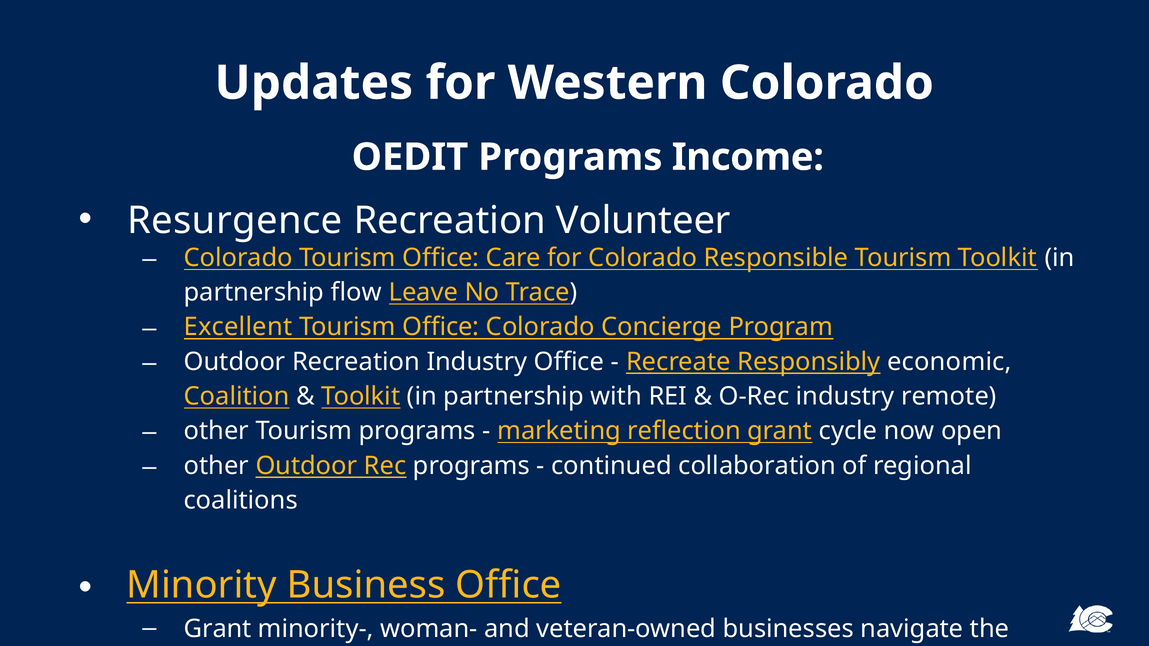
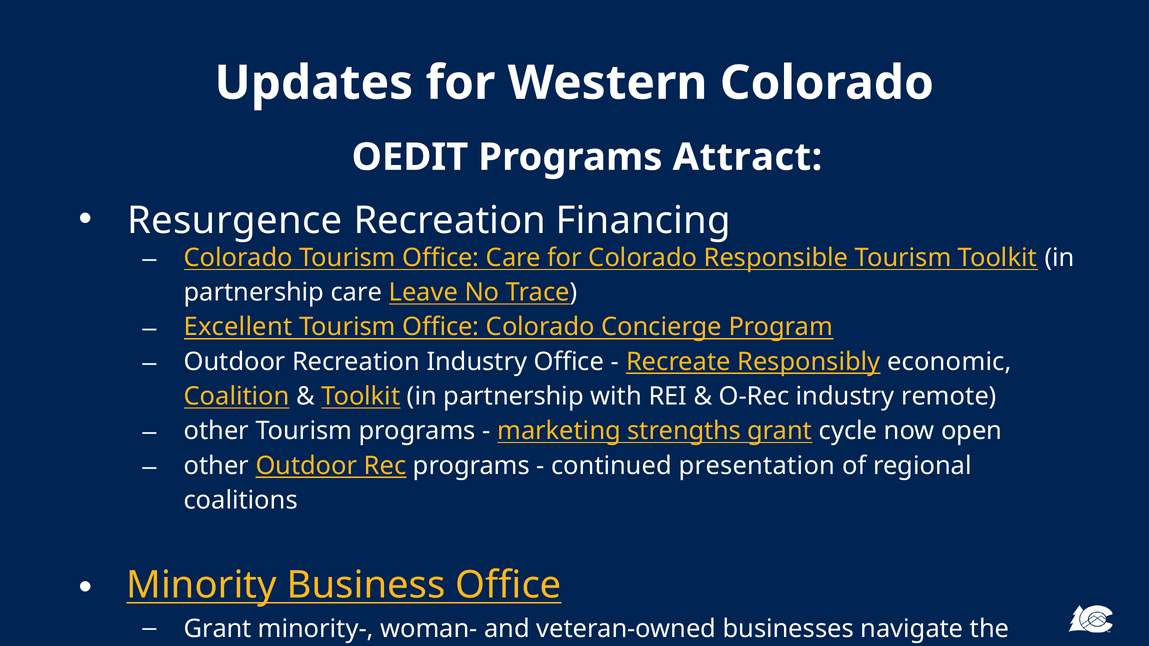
Income: Income -> Attract
Volunteer: Volunteer -> Financing
partnership flow: flow -> care
reflection: reflection -> strengths
collaboration: collaboration -> presentation
